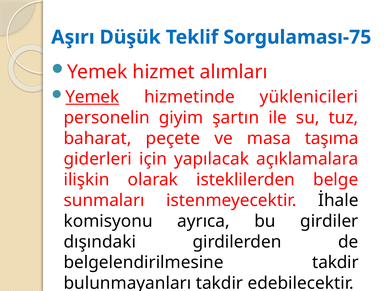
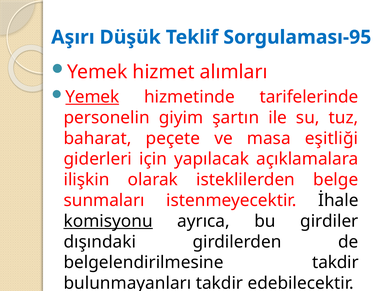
Sorgulaması-75: Sorgulaması-75 -> Sorgulaması-95
yüklenicileri: yüklenicileri -> tarifelerinde
taşıma: taşıma -> eşitliği
komisyonu underline: none -> present
